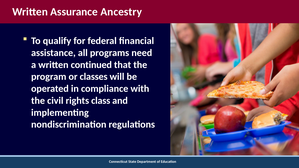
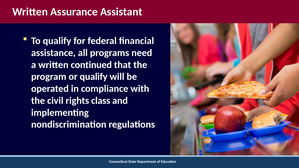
Ancestry: Ancestry -> Assistant
or classes: classes -> qualify
